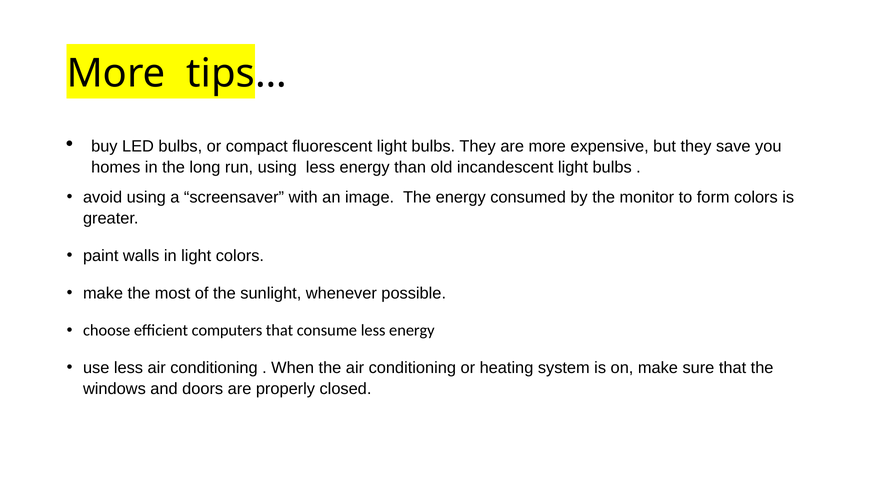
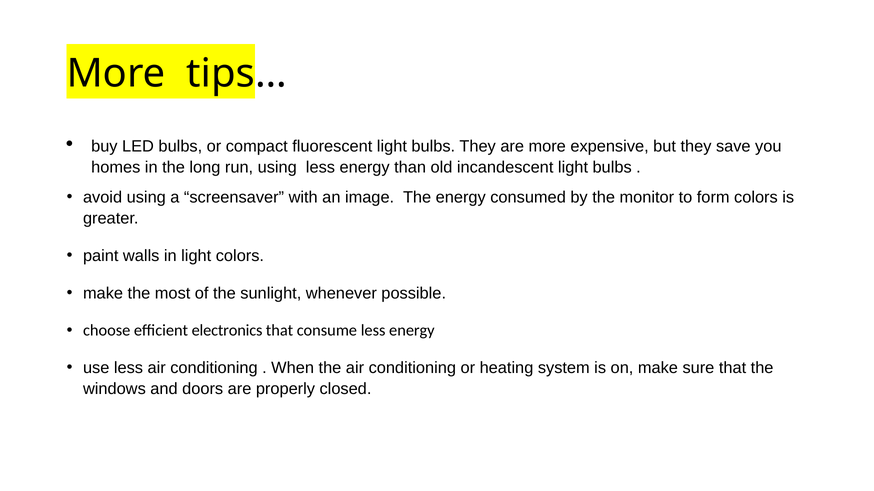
computers: computers -> electronics
